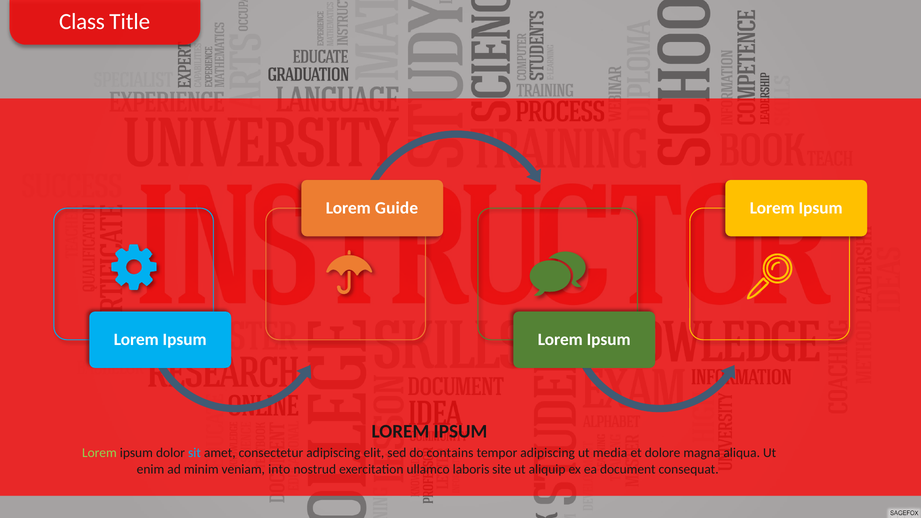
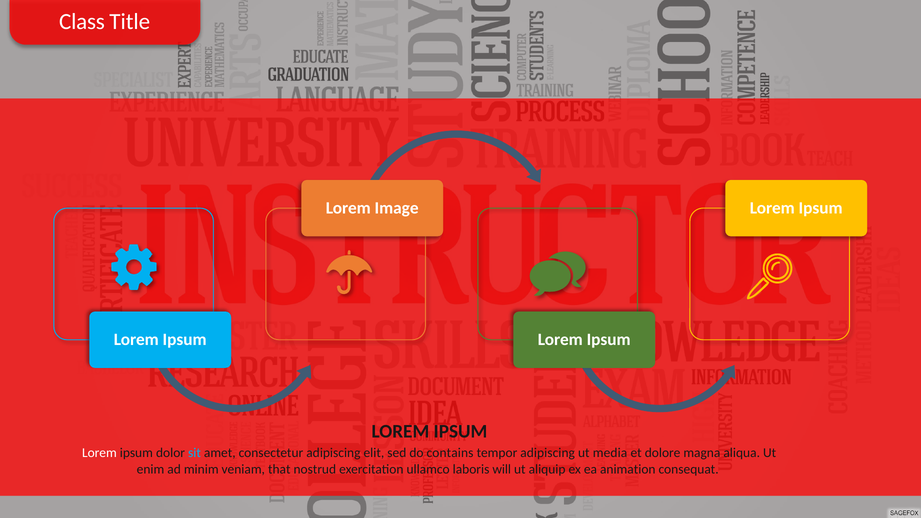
Guide: Guide -> Image
Lorem at (99, 453) colour: light green -> white
into: into -> that
site: site -> will
document: document -> animation
